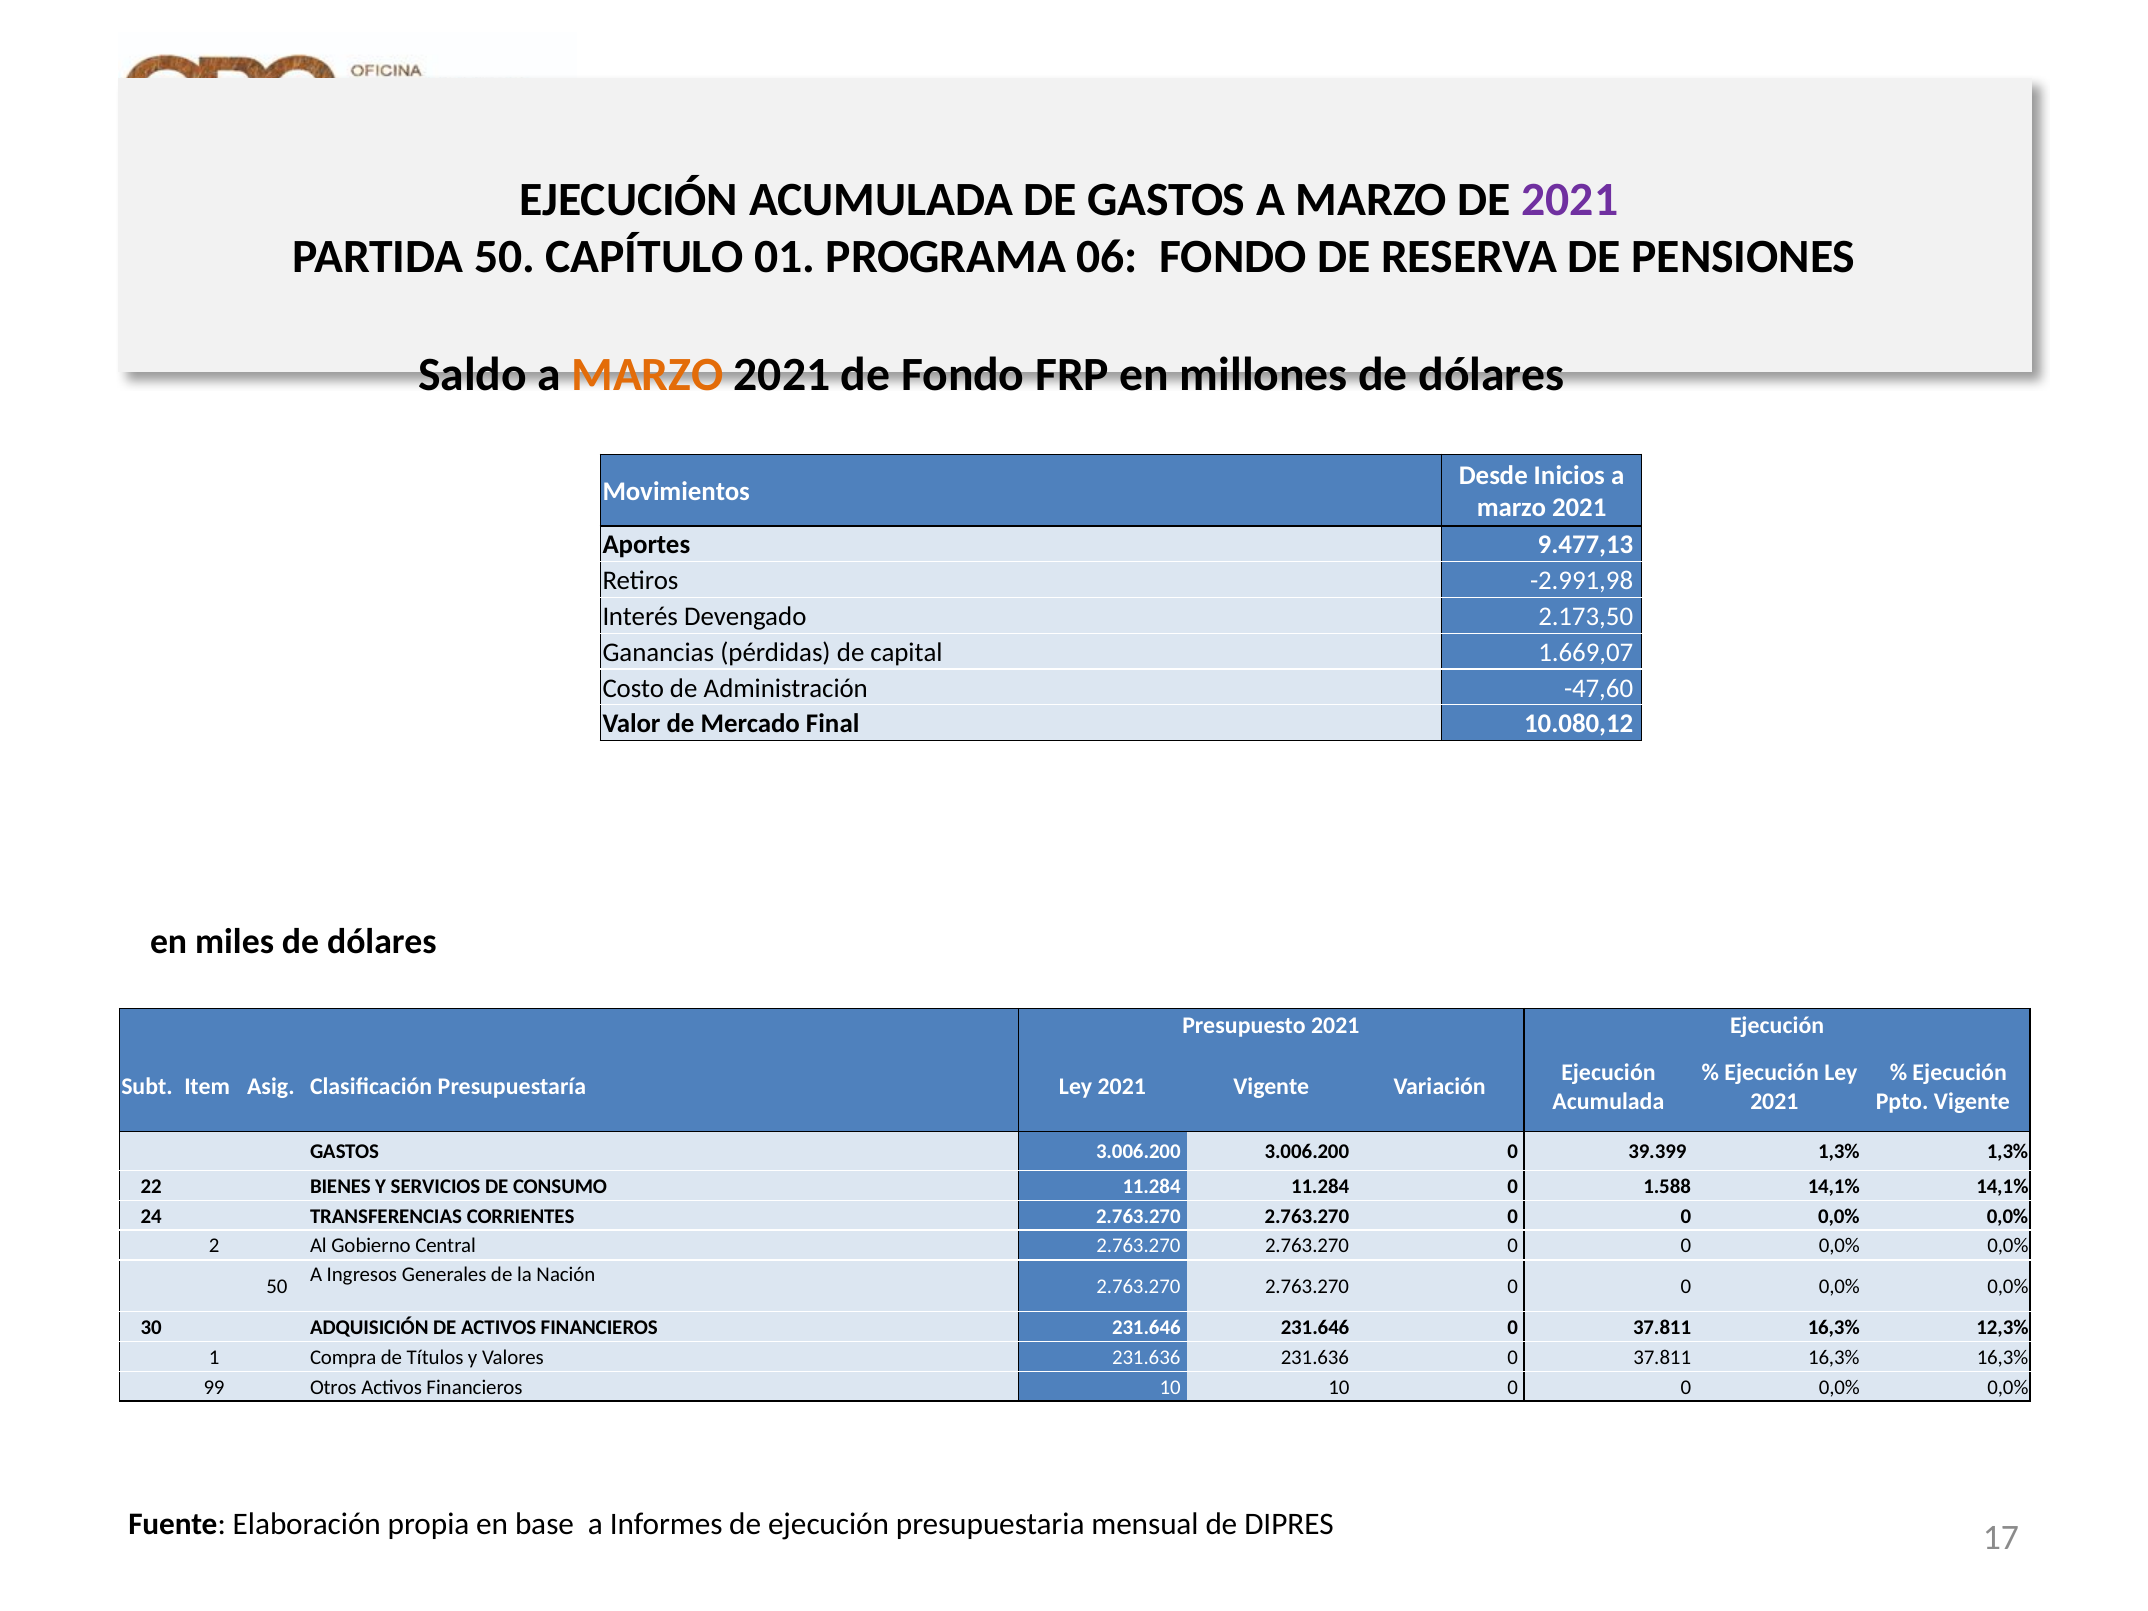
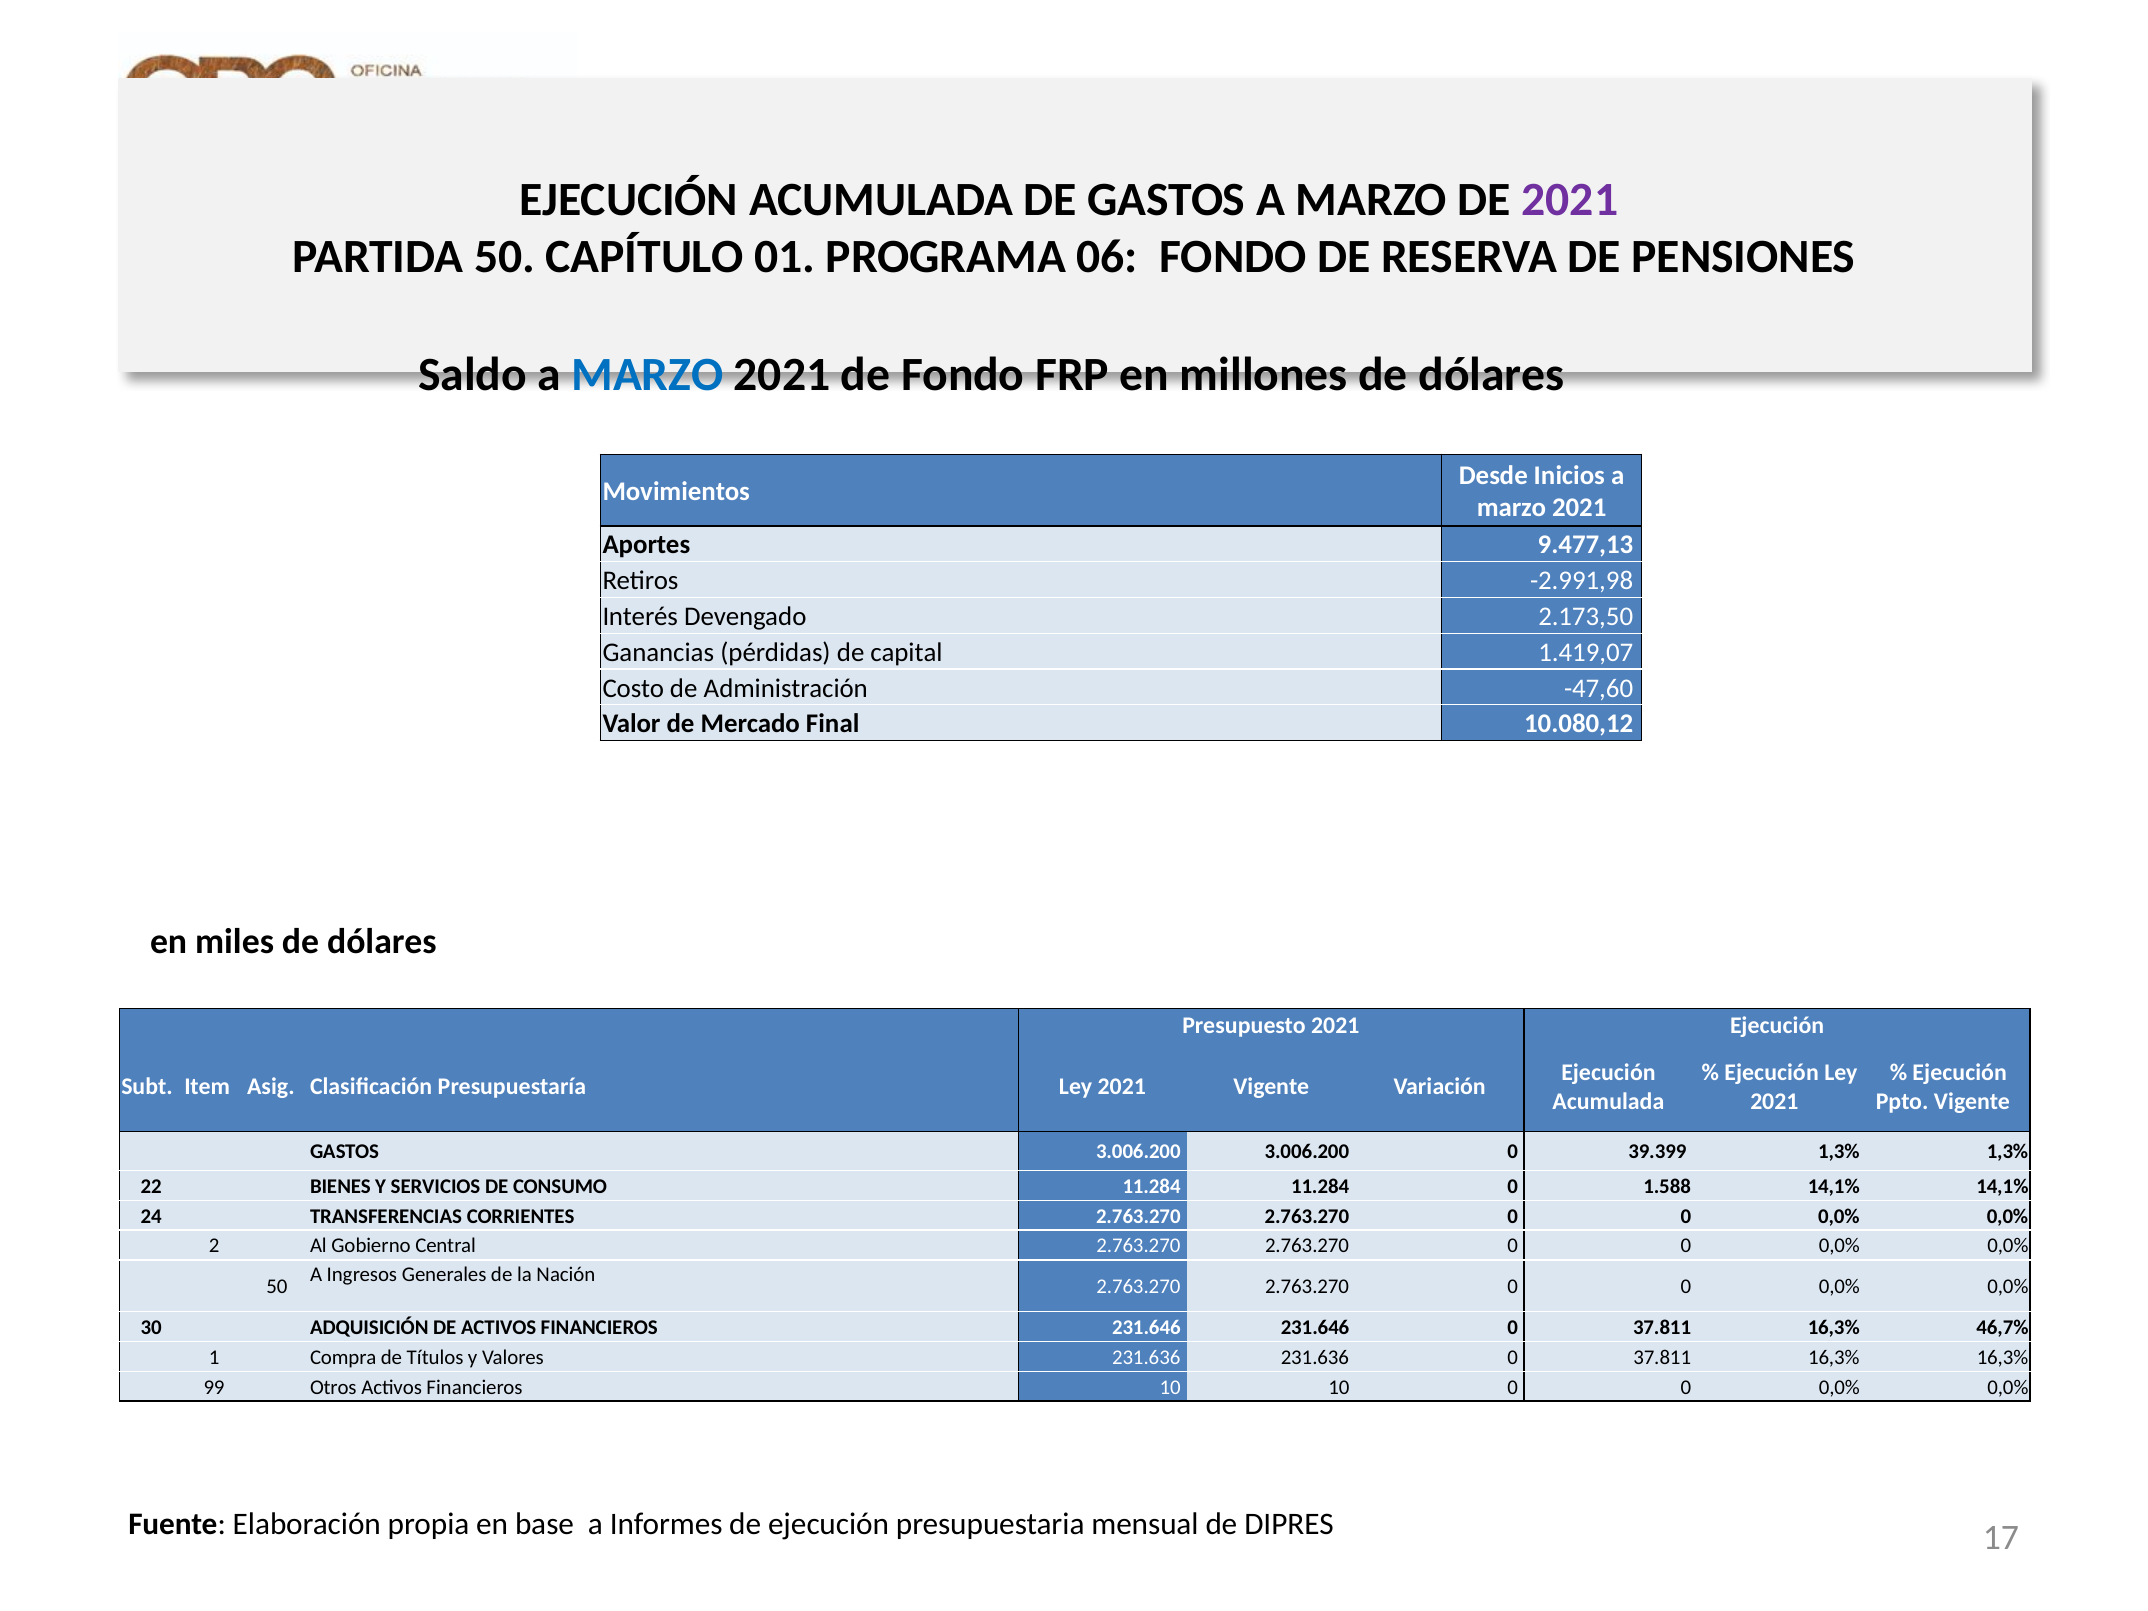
MARZO at (648, 375) colour: orange -> blue
1.669,07: 1.669,07 -> 1.419,07
12,3%: 12,3% -> 46,7%
